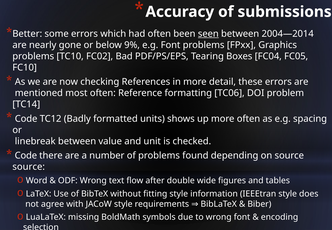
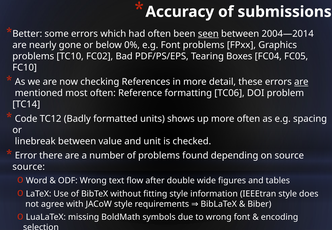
9%: 9% -> 0%
are at (301, 82) underline: none -> present
Code at (26, 156): Code -> Error
